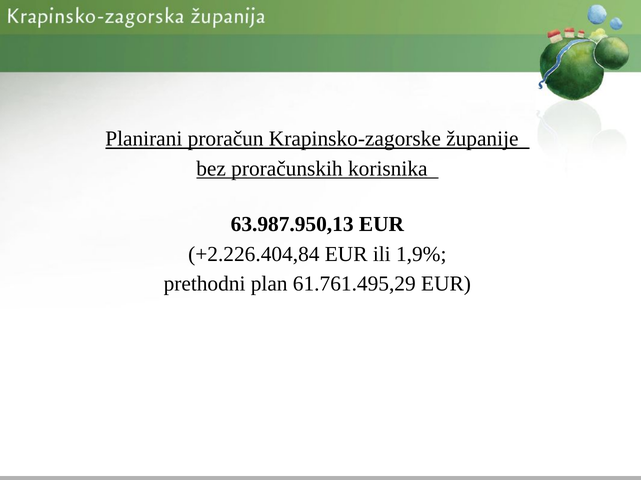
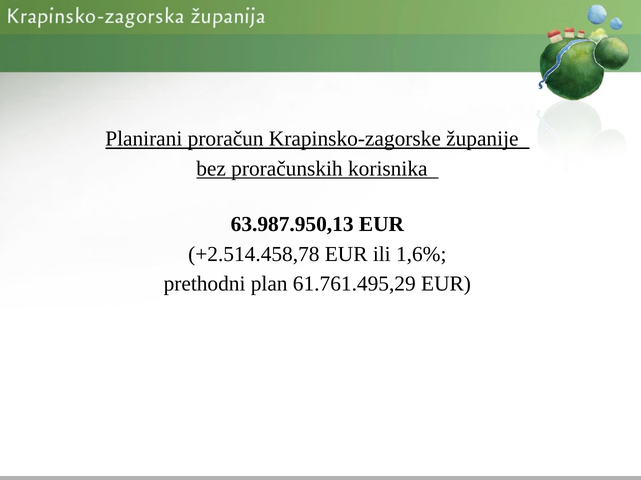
+2.226.404,84: +2.226.404,84 -> +2.514.458,78
1,9%: 1,9% -> 1,6%
